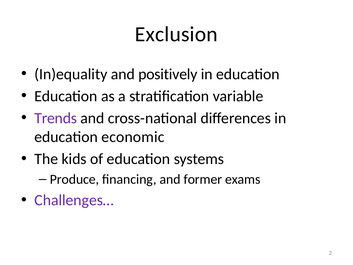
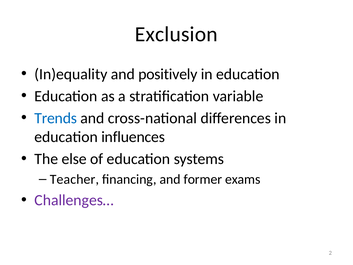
Trends colour: purple -> blue
economic: economic -> influences
kids: kids -> else
Produce: Produce -> Teacher
